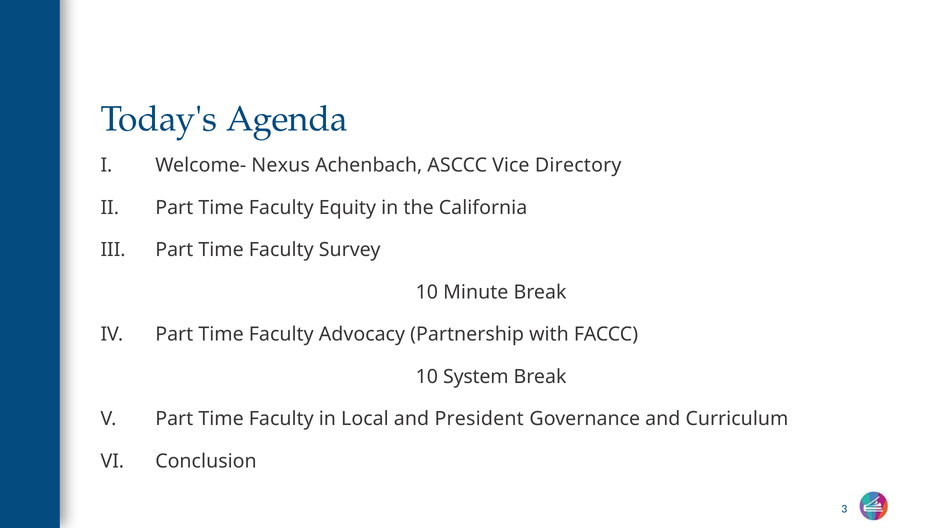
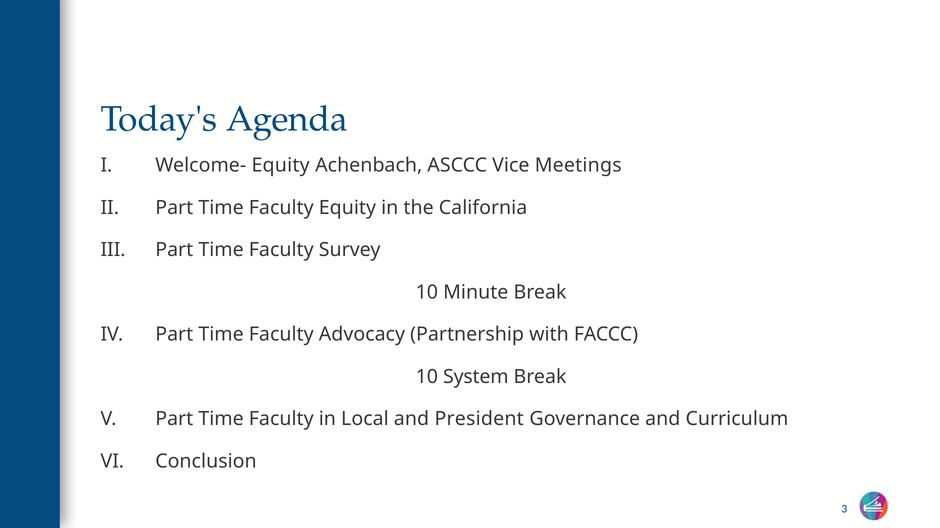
Welcome- Nexus: Nexus -> Equity
Directory: Directory -> Meetings
